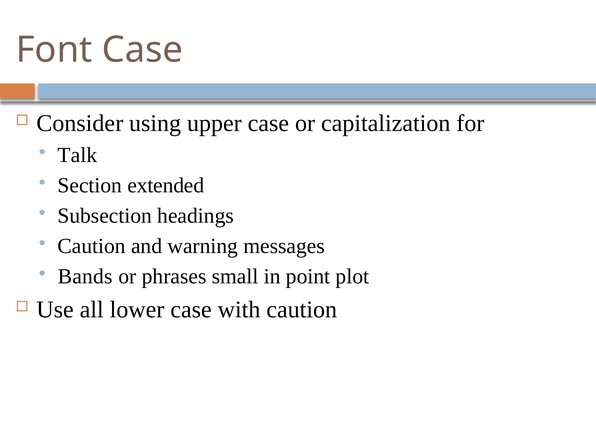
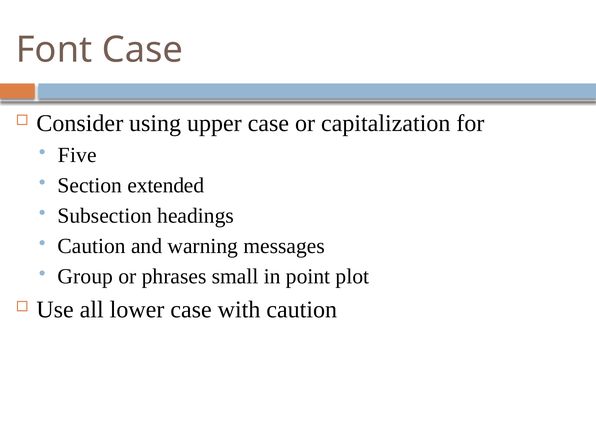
Talk: Talk -> Five
Bands: Bands -> Group
